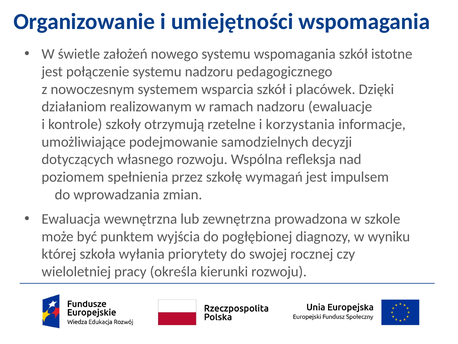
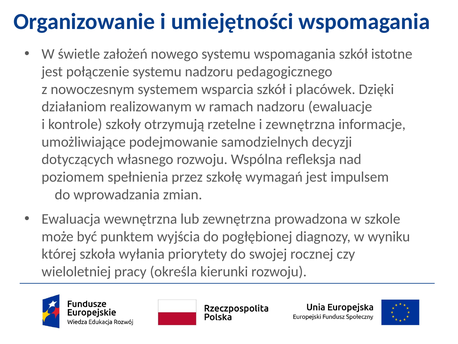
i korzystania: korzystania -> zewnętrzna
